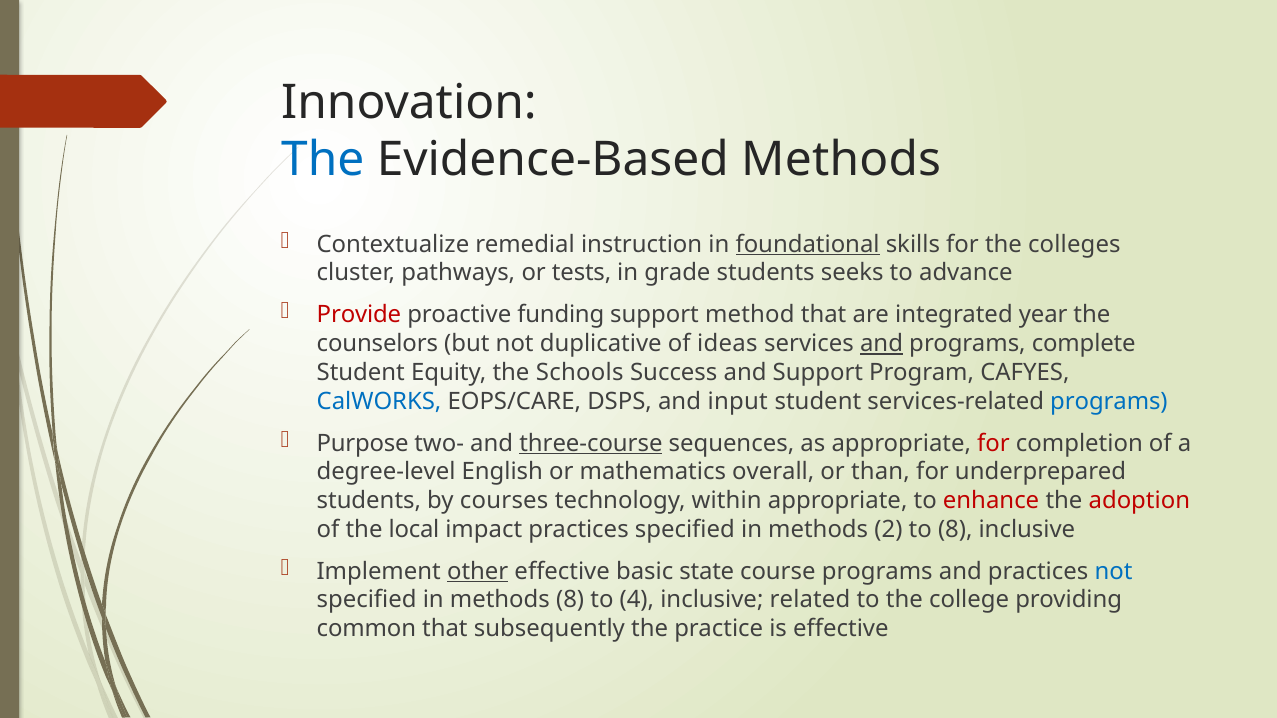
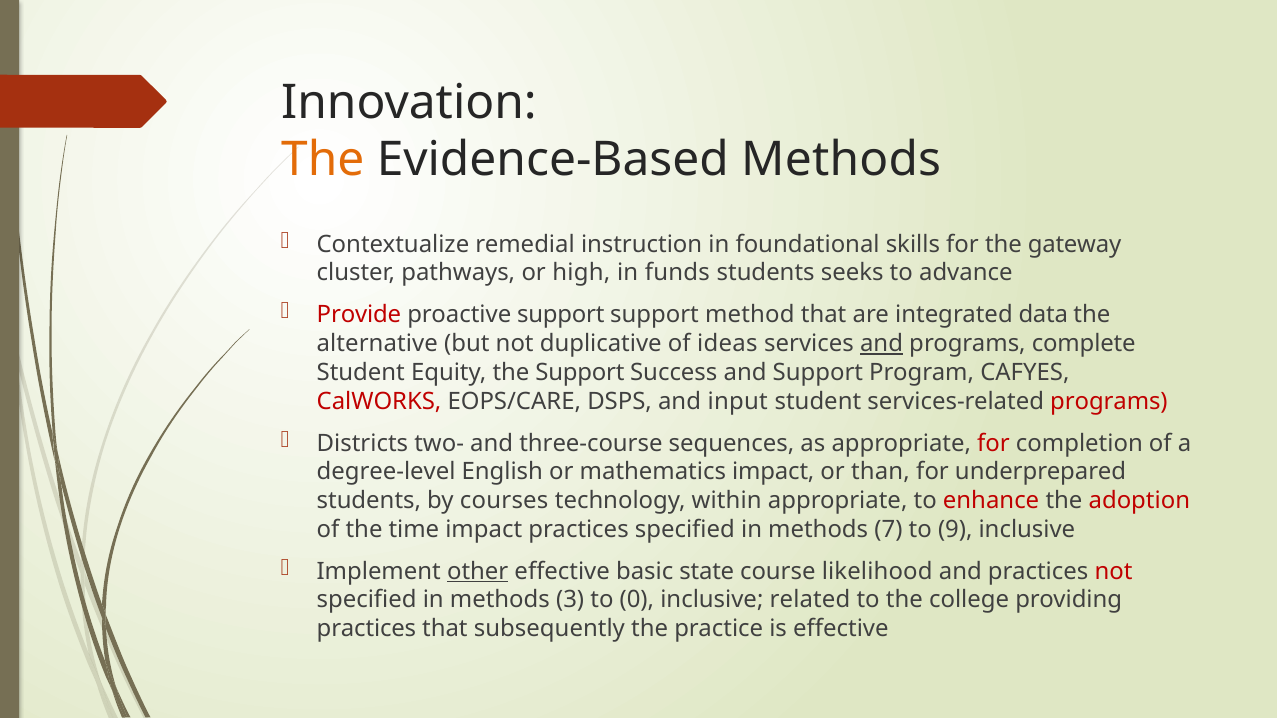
The at (323, 160) colour: blue -> orange
foundational underline: present -> none
colleges: colleges -> gateway
tests: tests -> high
grade: grade -> funds
proactive funding: funding -> support
year: year -> data
counselors: counselors -> alternative
the Schools: Schools -> Support
CalWORKS colour: blue -> red
programs at (1109, 401) colour: blue -> red
Purpose: Purpose -> Districts
three-course underline: present -> none
mathematics overall: overall -> impact
local: local -> time
2: 2 -> 7
to 8: 8 -> 9
course programs: programs -> likelihood
not at (1113, 572) colour: blue -> red
methods 8: 8 -> 3
4: 4 -> 0
common at (366, 629): common -> practices
